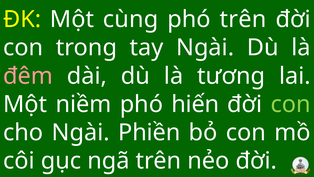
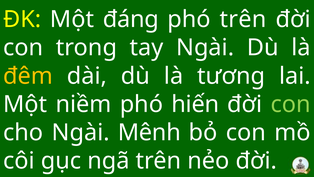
cùng: cùng -> đáng
đêm colour: pink -> yellow
Phiền: Phiền -> Mênh
